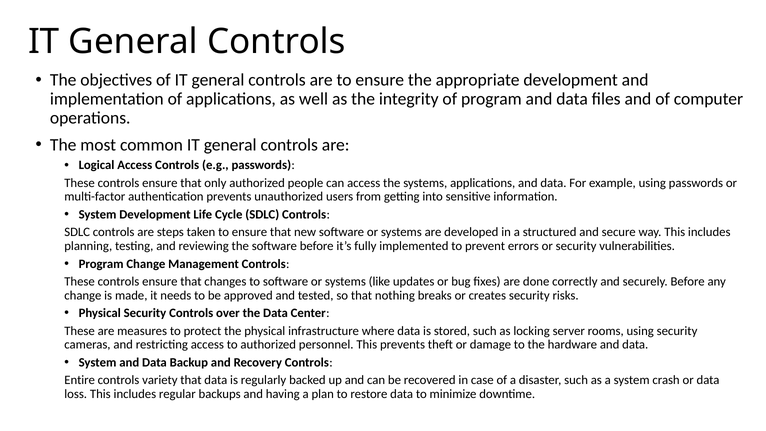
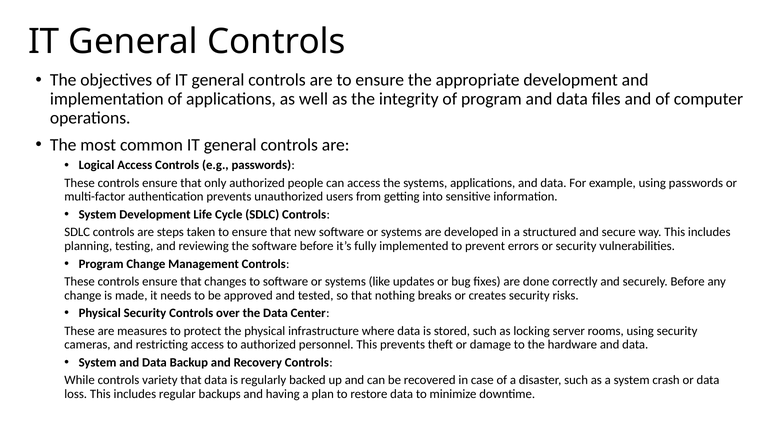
Entire: Entire -> While
